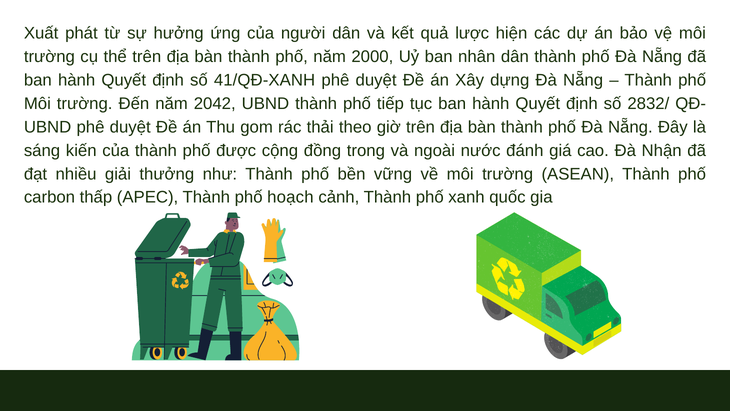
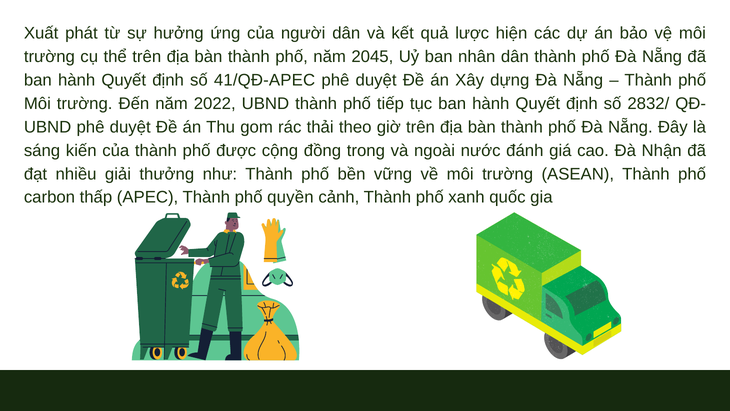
2000: 2000 -> 2045
41/QĐ-XANH: 41/QĐ-XANH -> 41/QĐ-APEC
2042: 2042 -> 2022
hoạch: hoạch -> quyền
